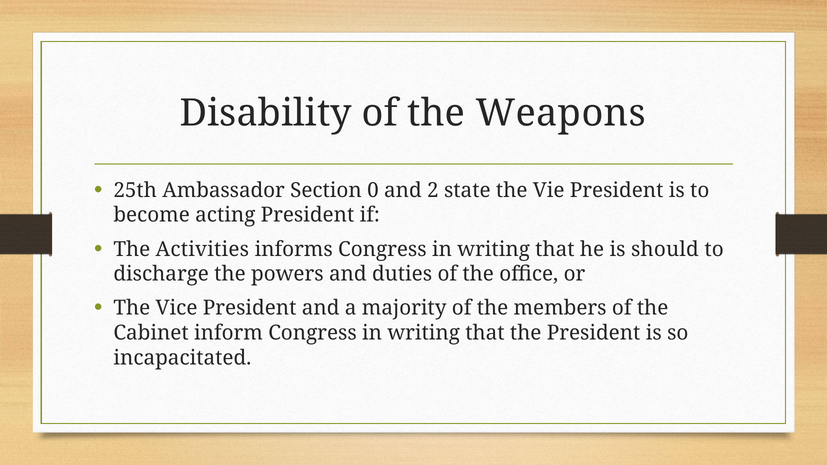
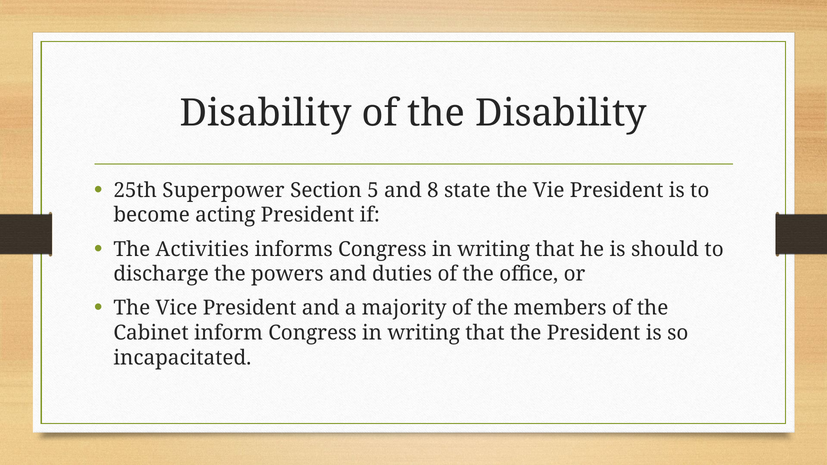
the Weapons: Weapons -> Disability
Ambassador: Ambassador -> Superpower
0: 0 -> 5
2: 2 -> 8
